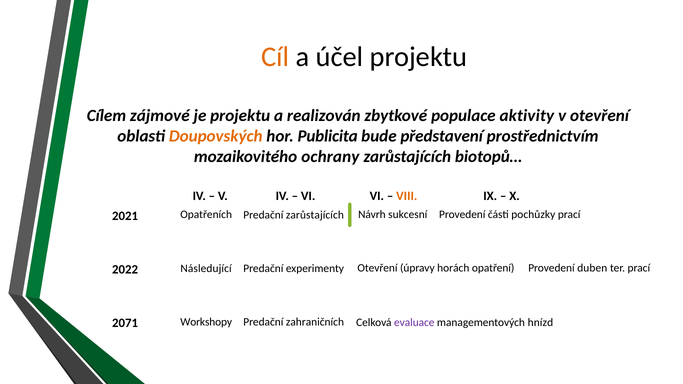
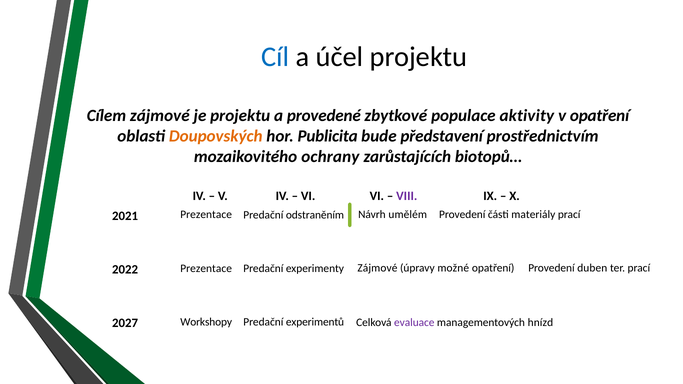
Cíl colour: orange -> blue
realizován: realizován -> provedené
v otevření: otevření -> opatření
VIII colour: orange -> purple
Opatřeních at (206, 215): Opatřeních -> Prezentace
Predační zarůstajících: zarůstajících -> odstraněním
sukcesní: sukcesní -> umělém
pochůzky: pochůzky -> materiály
Následující at (206, 268): Následující -> Prezentace
experimenty Otevření: Otevření -> Zájmové
horách: horách -> možné
zahraničních: zahraničních -> experimentů
2071: 2071 -> 2027
